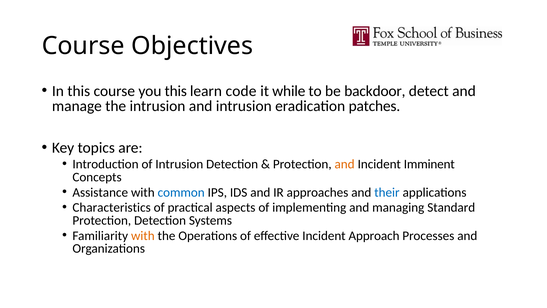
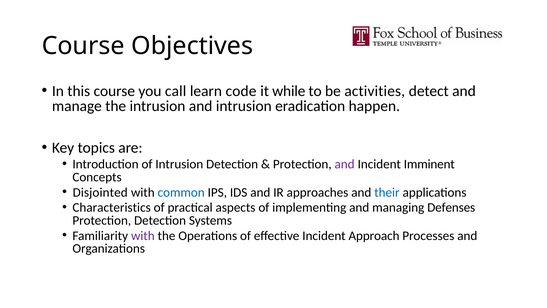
you this: this -> call
backdoor: backdoor -> activities
patches: patches -> happen
and at (345, 164) colour: orange -> purple
Assistance: Assistance -> Disjointed
Standard: Standard -> Defenses
with at (143, 235) colour: orange -> purple
